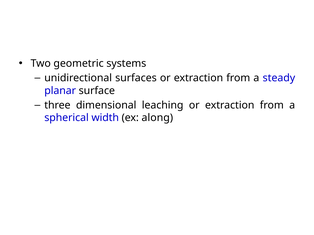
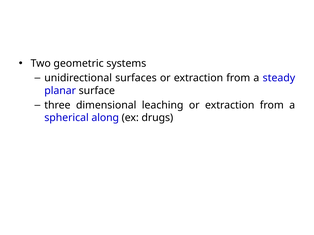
width: width -> along
along: along -> drugs
